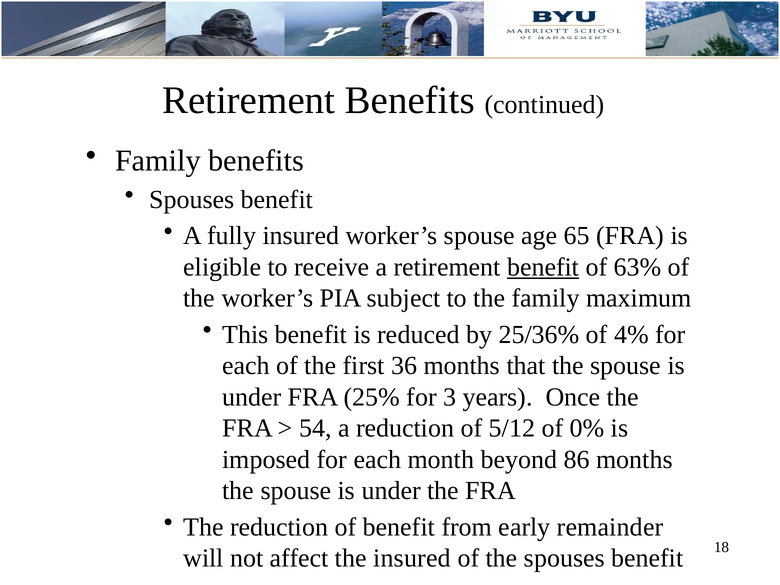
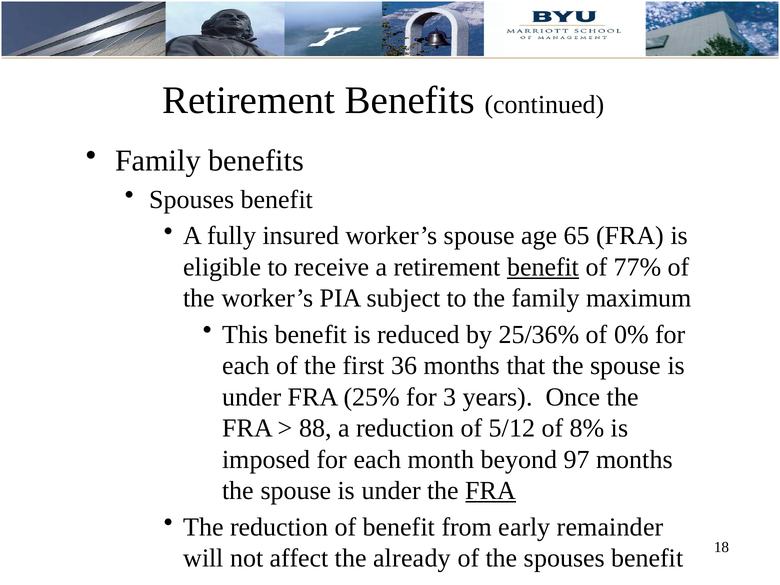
63%: 63% -> 77%
4%: 4% -> 0%
54: 54 -> 88
0%: 0% -> 8%
86: 86 -> 97
FRA at (491, 491) underline: none -> present
the insured: insured -> already
